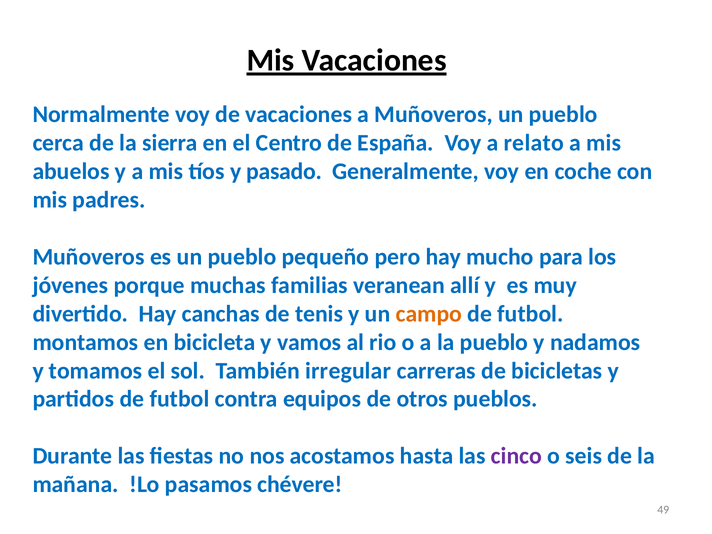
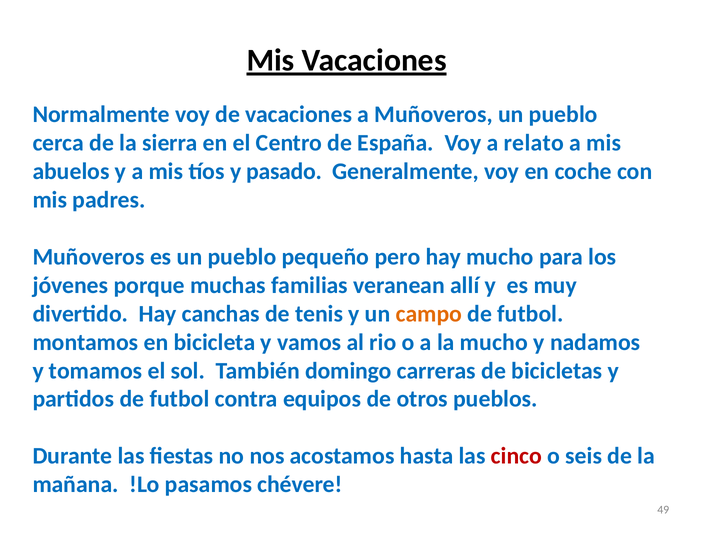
la pueblo: pueblo -> mucho
irregular: irregular -> domingo
cinco colour: purple -> red
